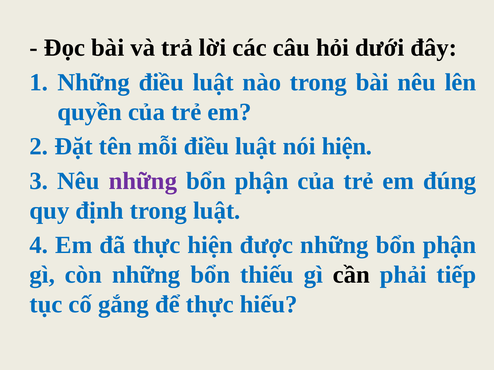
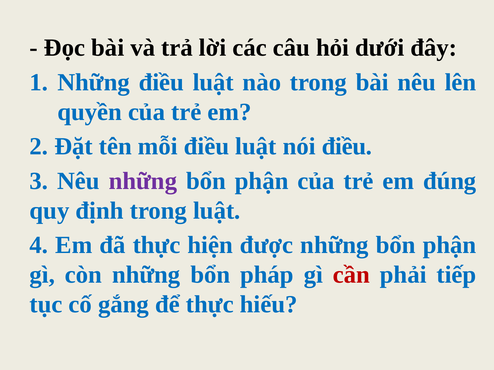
nói hiện: hiện -> điều
thiếu: thiếu -> pháp
cần colour: black -> red
